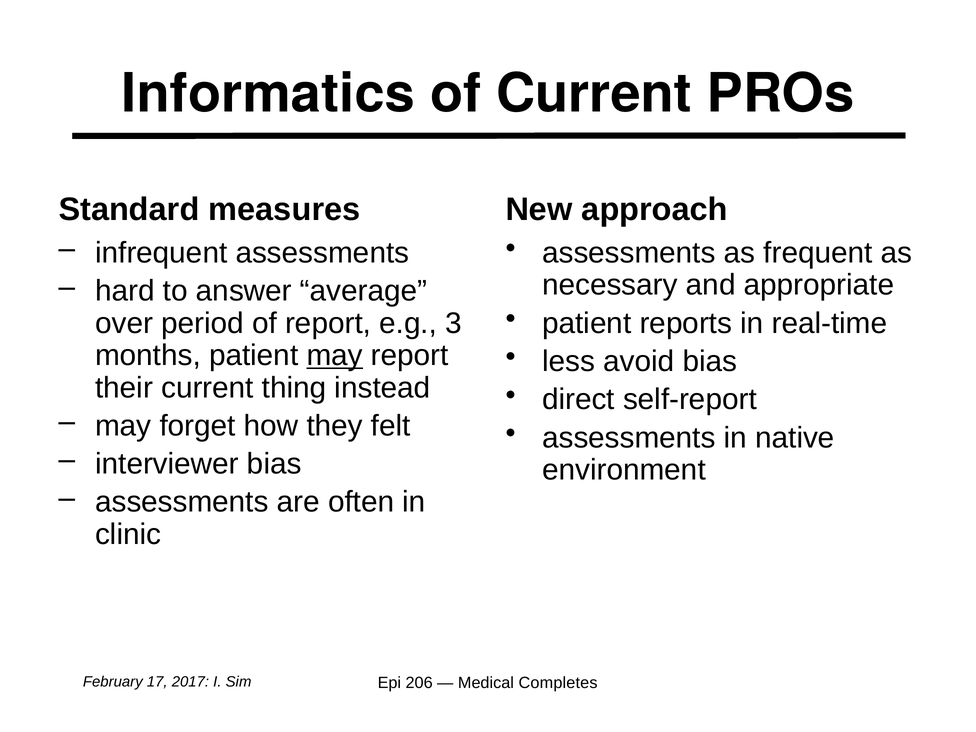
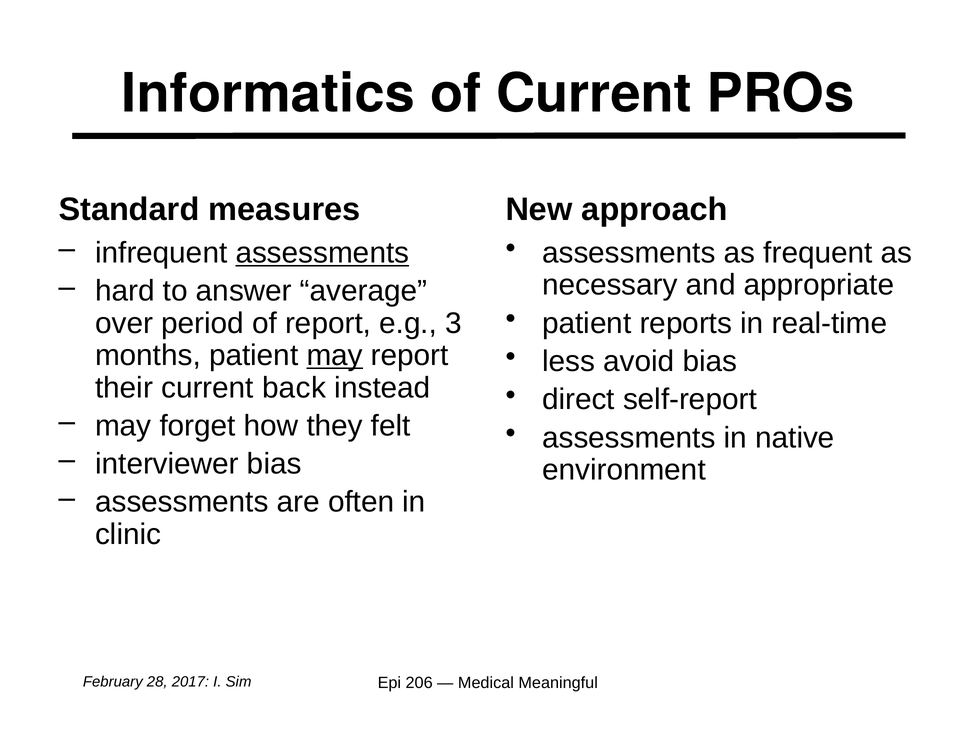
assessments at (322, 253) underline: none -> present
thing: thing -> back
17: 17 -> 28
Completes: Completes -> Meaningful
